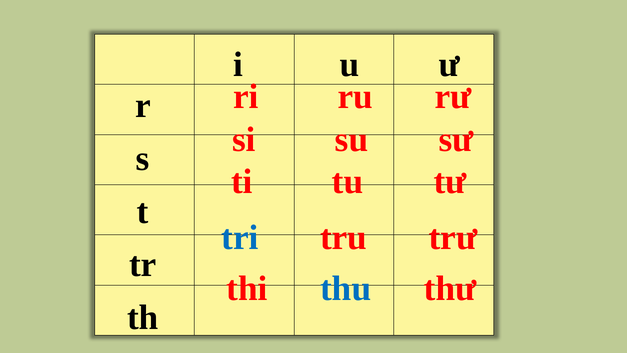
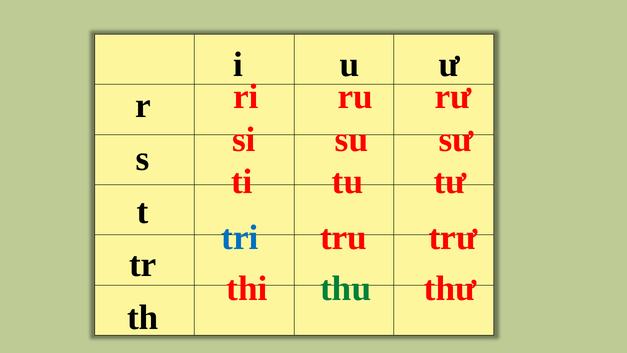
thu colour: blue -> green
